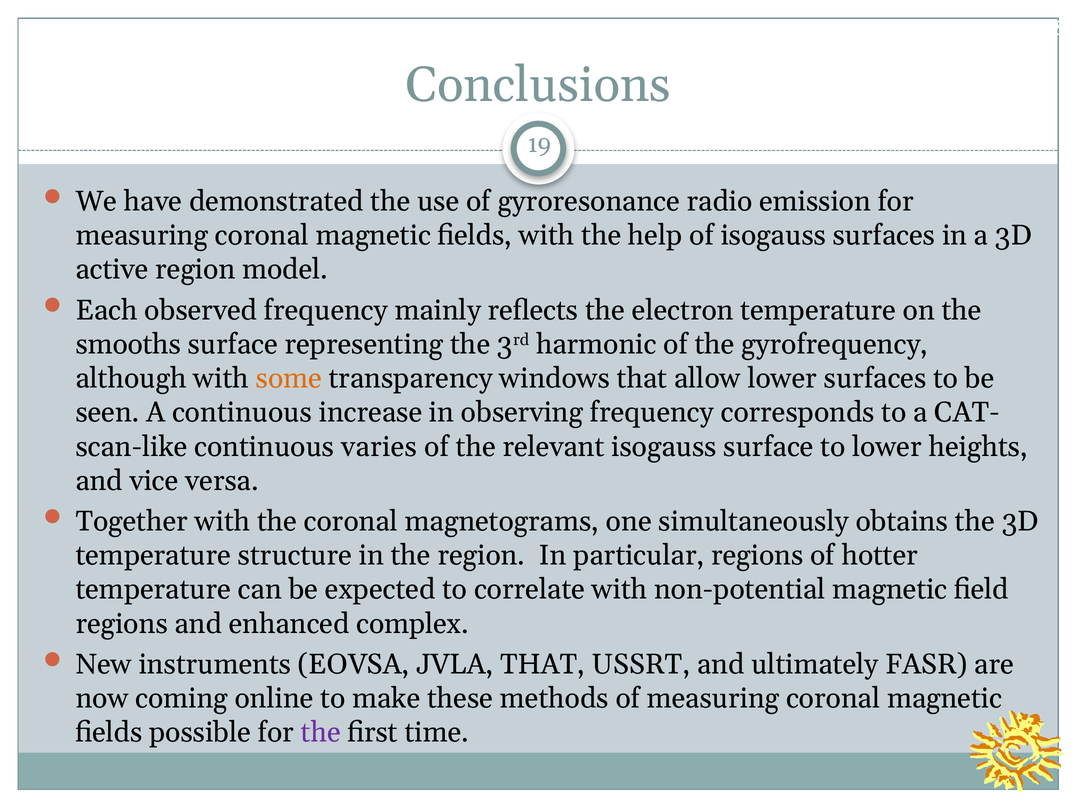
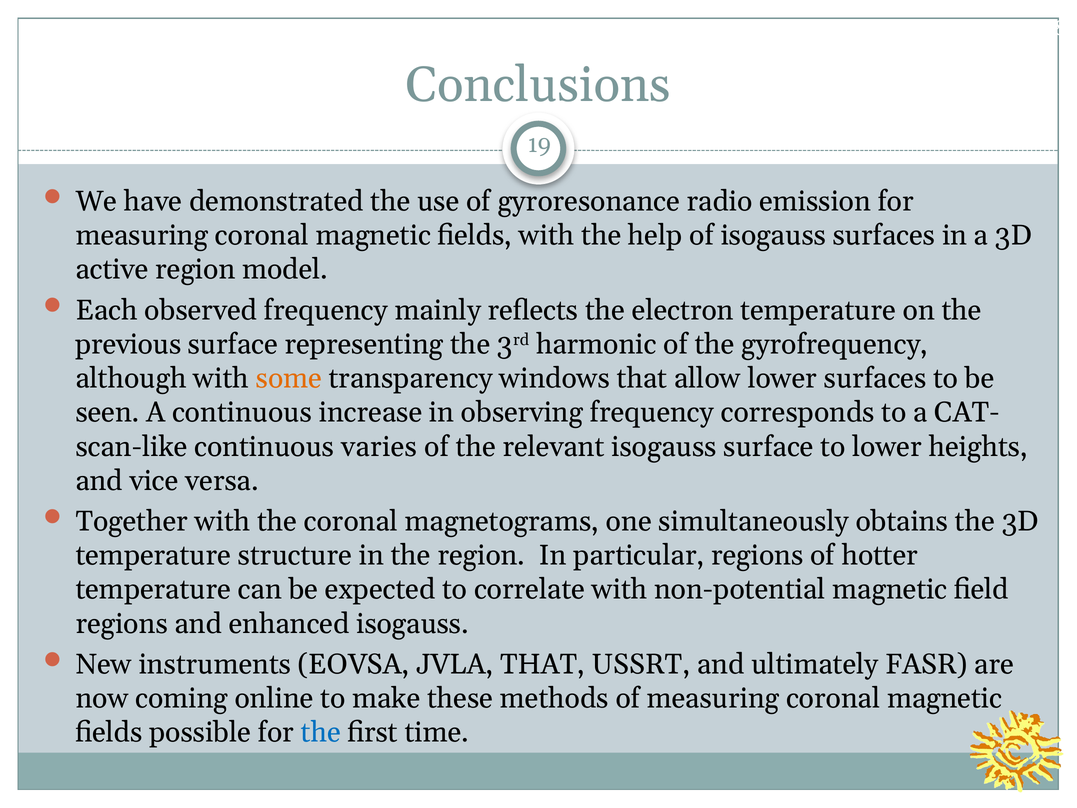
smooths: smooths -> previous
enhanced complex: complex -> isogauss
the at (321, 732) colour: purple -> blue
